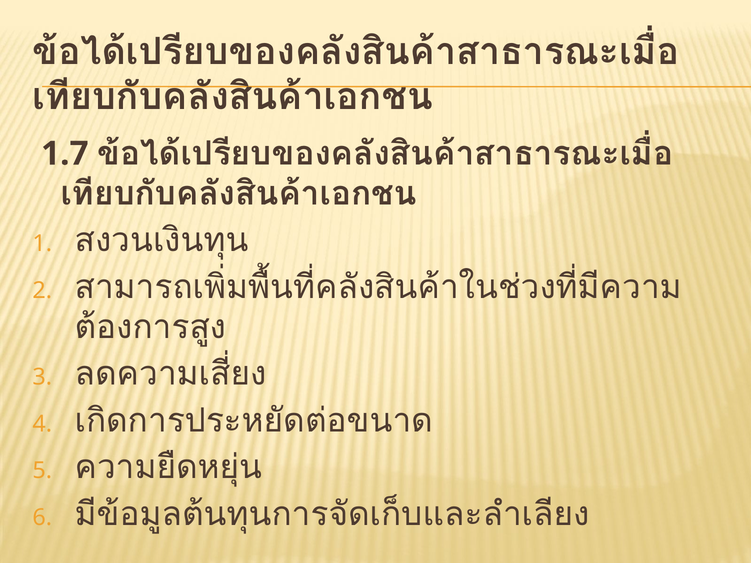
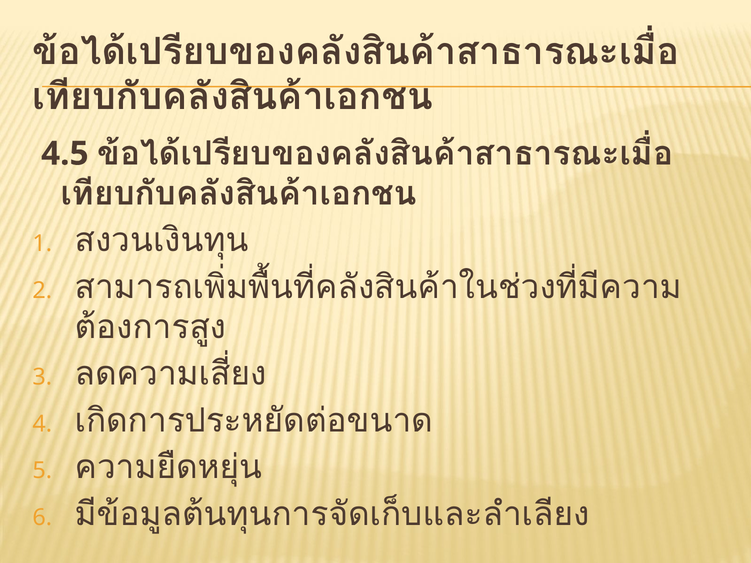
1.7: 1.7 -> 4.5
